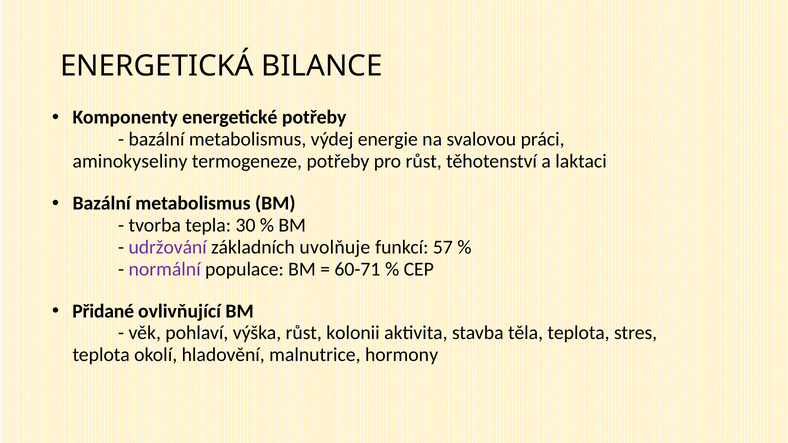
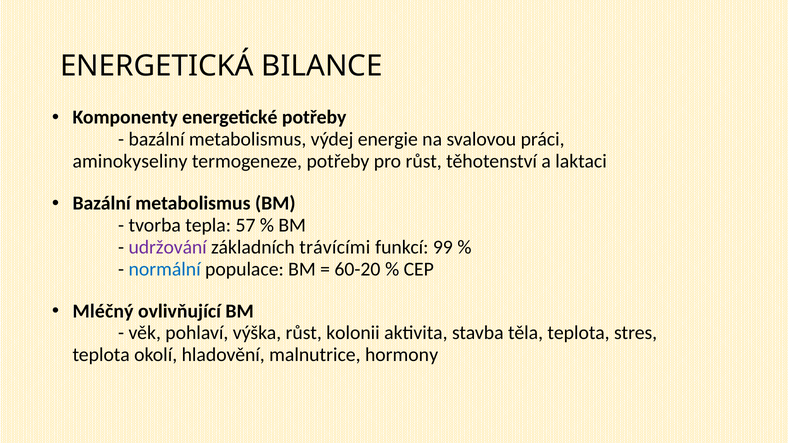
30: 30 -> 57
uvolňuje: uvolňuje -> trávícími
57: 57 -> 99
normální colour: purple -> blue
60-71: 60-71 -> 60-20
Přidané: Přidané -> Mléčný
